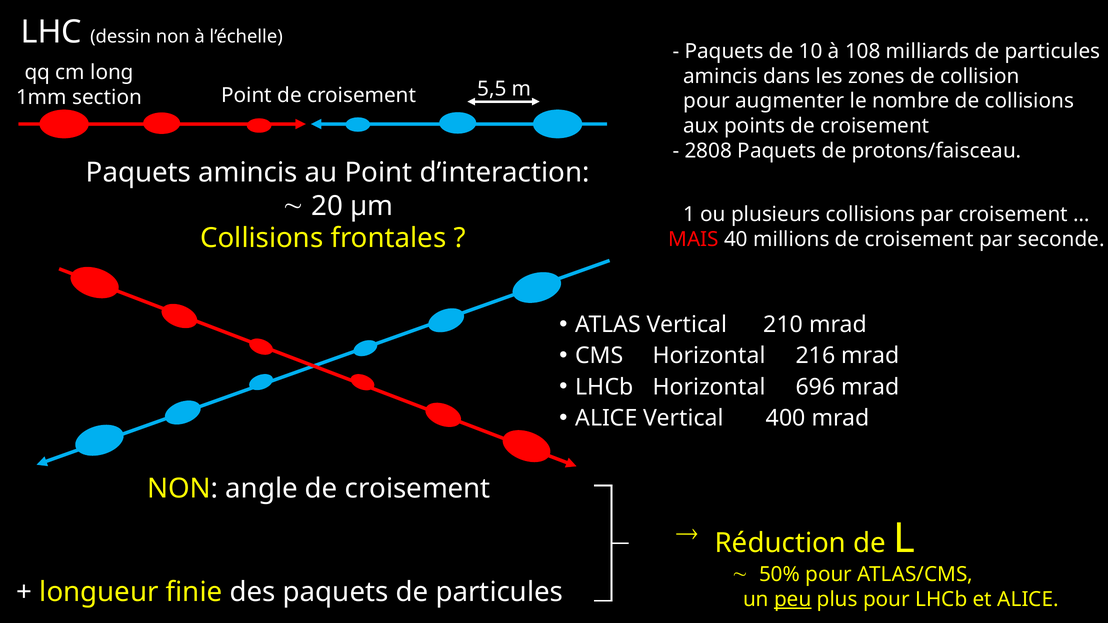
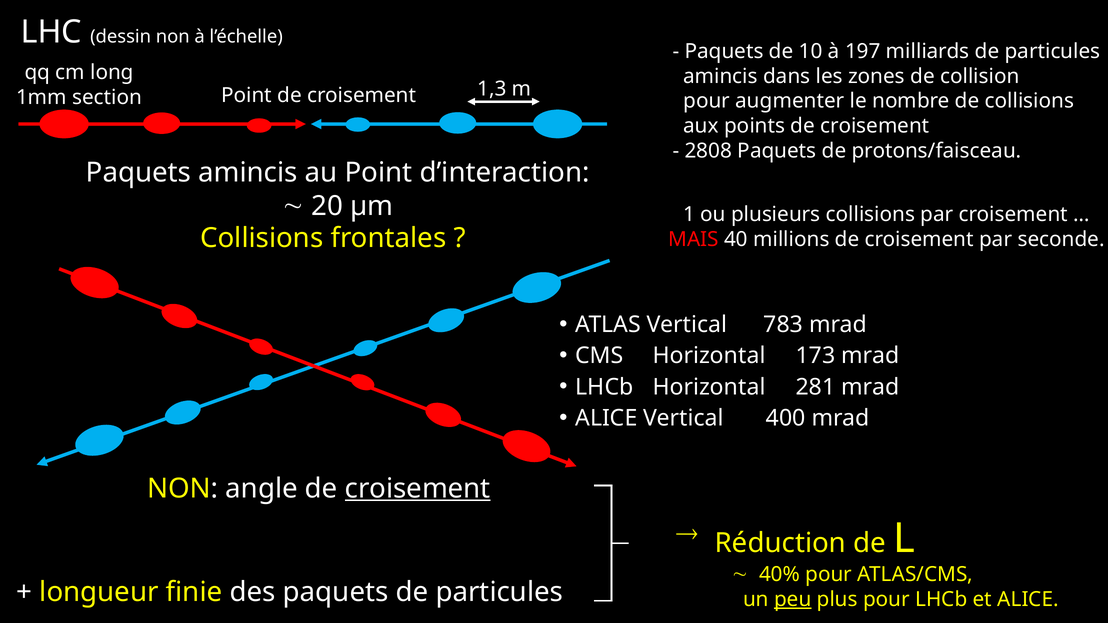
108: 108 -> 197
5,5: 5,5 -> 1,3
210: 210 -> 783
216: 216 -> 173
696: 696 -> 281
croisement at (418, 489) underline: none -> present
50%: 50% -> 40%
